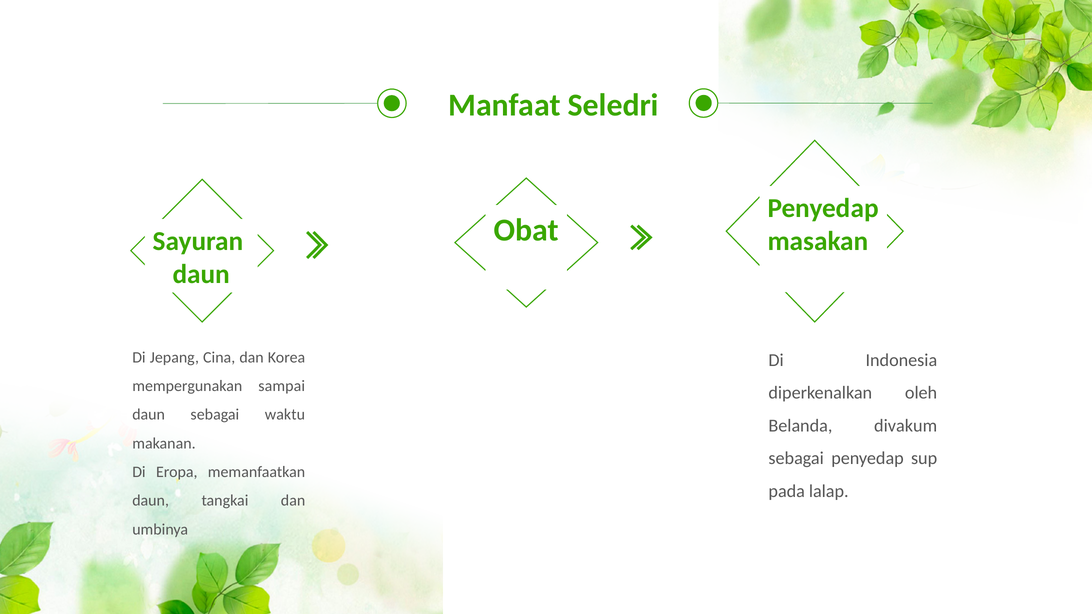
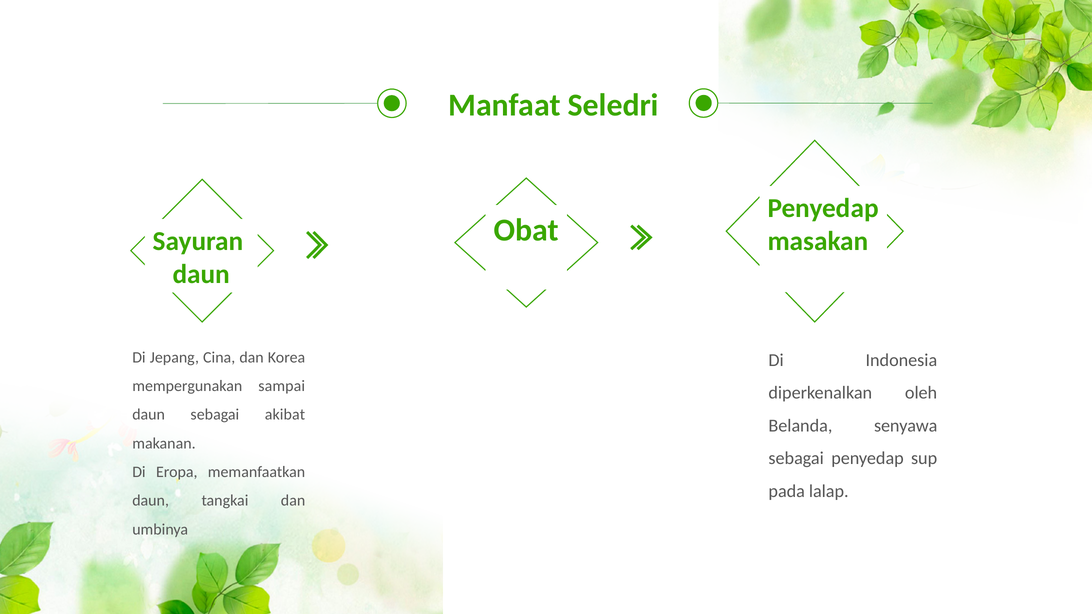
waktu: waktu -> akibat
divakum: divakum -> senyawa
